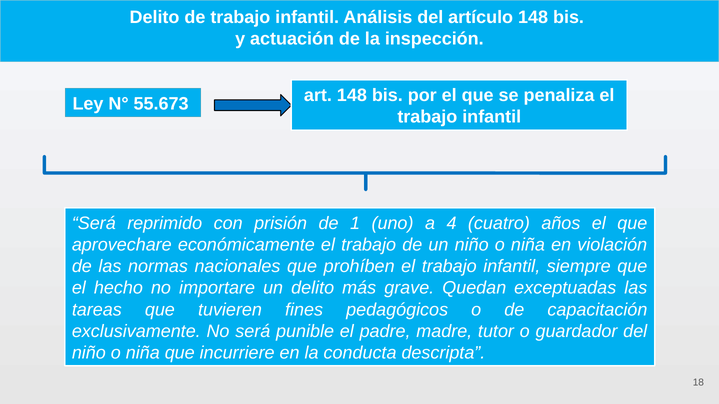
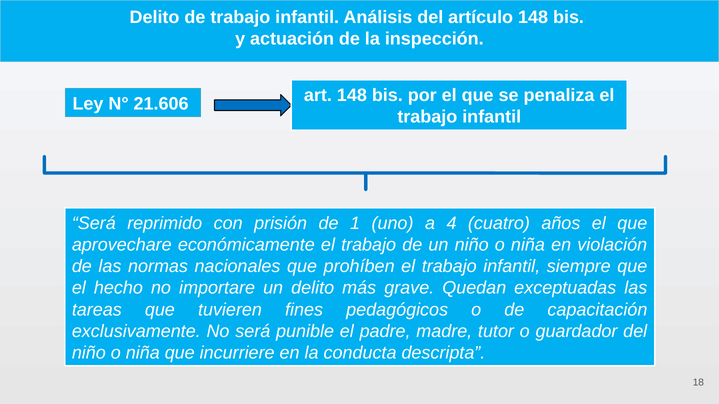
55.673: 55.673 -> 21.606
